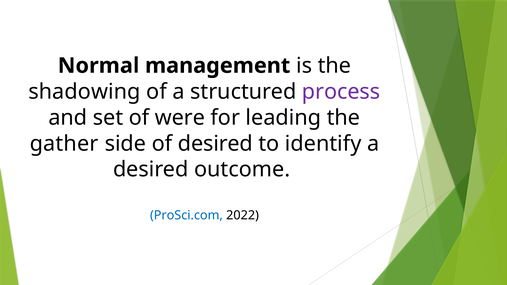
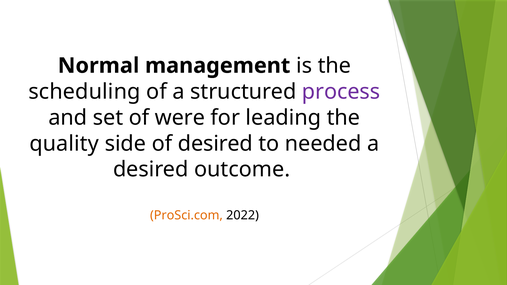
shadowing: shadowing -> scheduling
gather: gather -> quality
identify: identify -> needed
ProSci.com colour: blue -> orange
